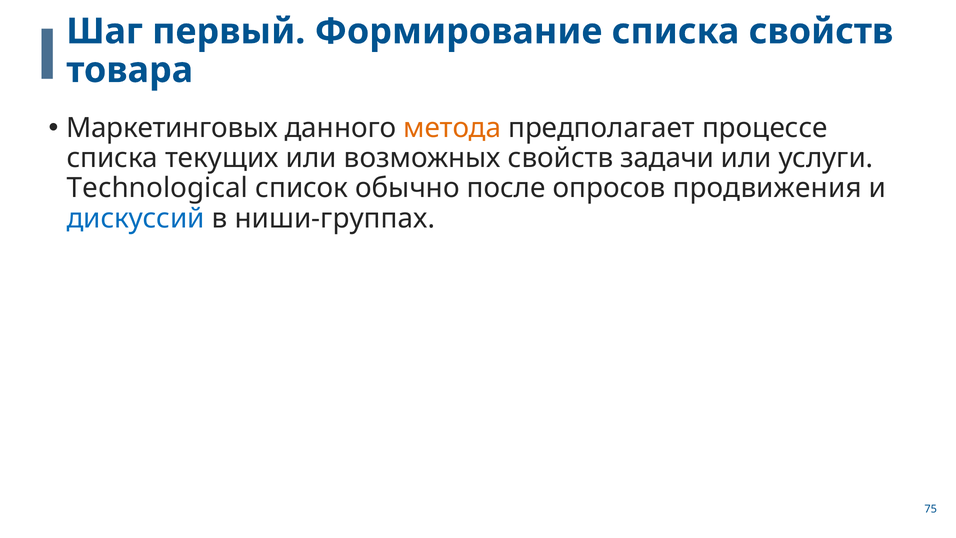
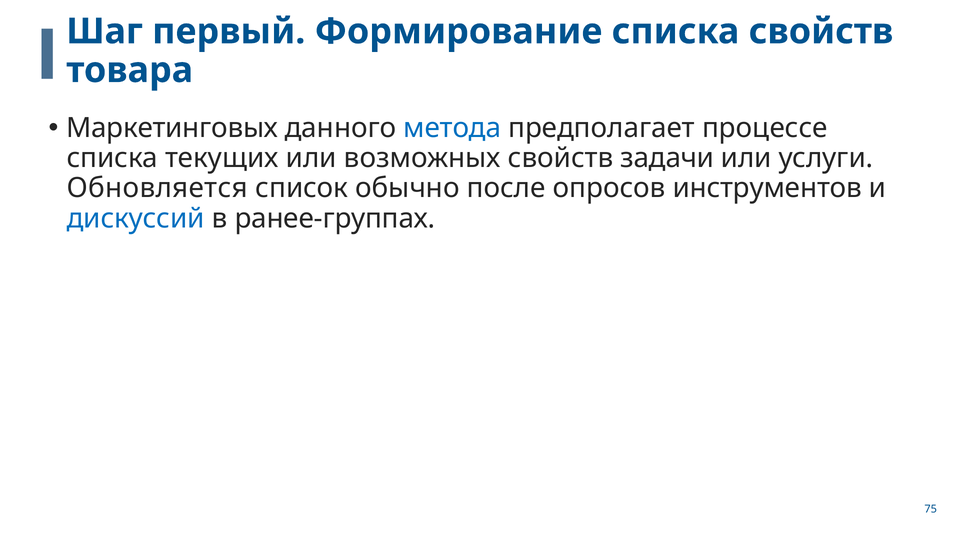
метода colour: orange -> blue
Technological: Technological -> Обновляется
продвижения: продвижения -> инструментов
ниши-группах: ниши-группах -> ранее-группах
